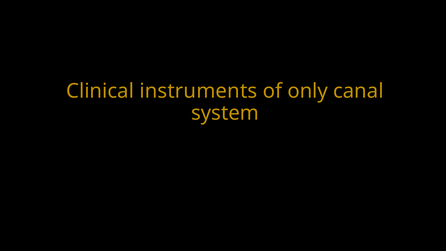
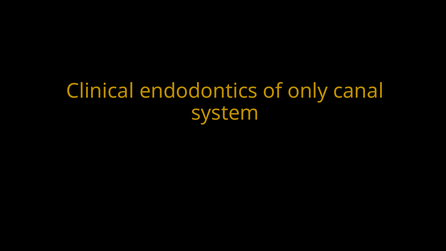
instruments: instruments -> endodontics
